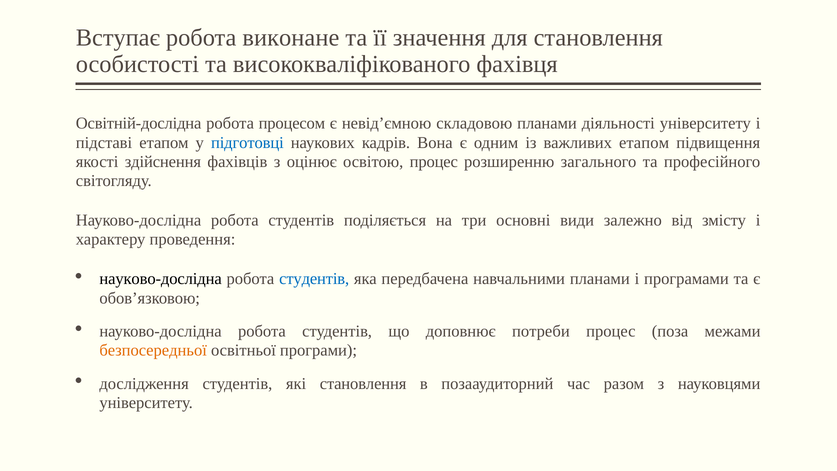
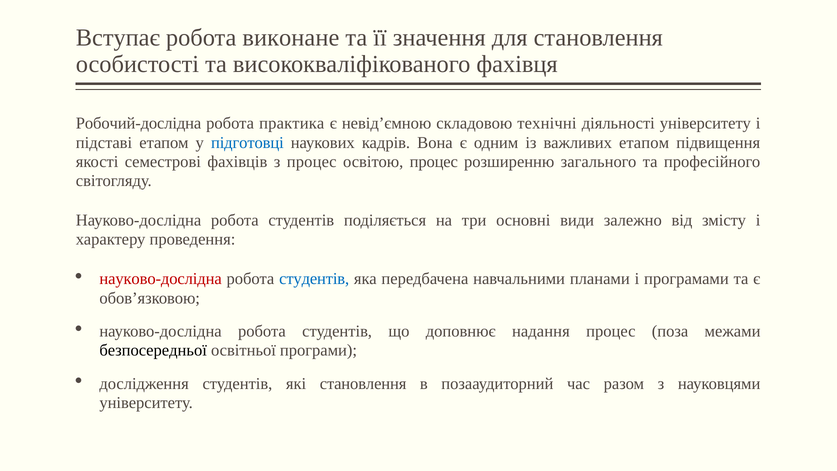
Освітній-дослідна: Освітній-дослідна -> Робочий-дослідна
процесом: процесом -> практика
складовою планами: планами -> технічні
здійснення: здійснення -> семестрові
з оцінює: оцінює -> процес
науково-дослідна at (161, 279) colour: black -> red
потреби: потреби -> надання
безпосередньої colour: orange -> black
